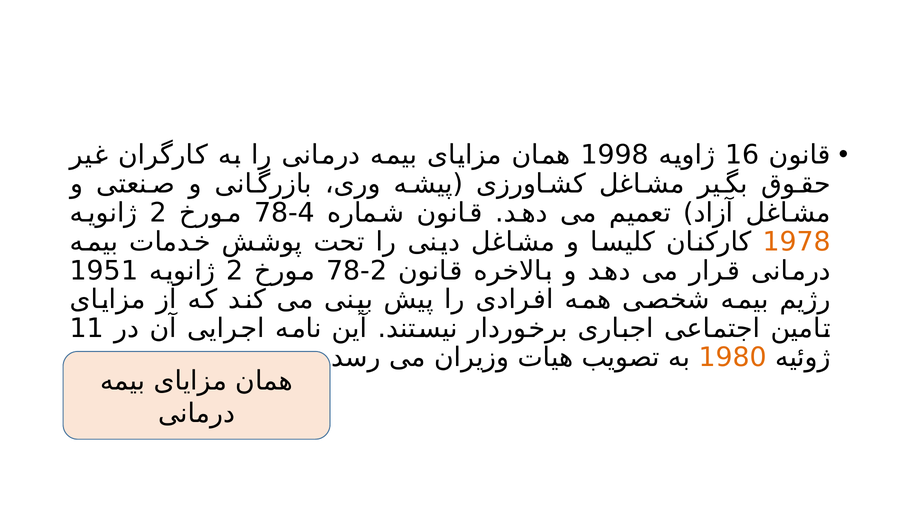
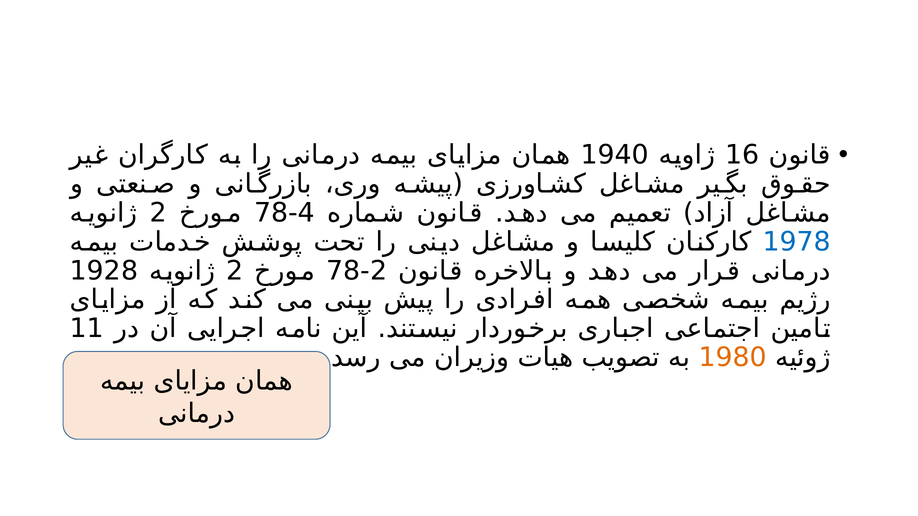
1998: 1998 -> 1940
1978 colour: orange -> blue
1951: 1951 -> 1928
